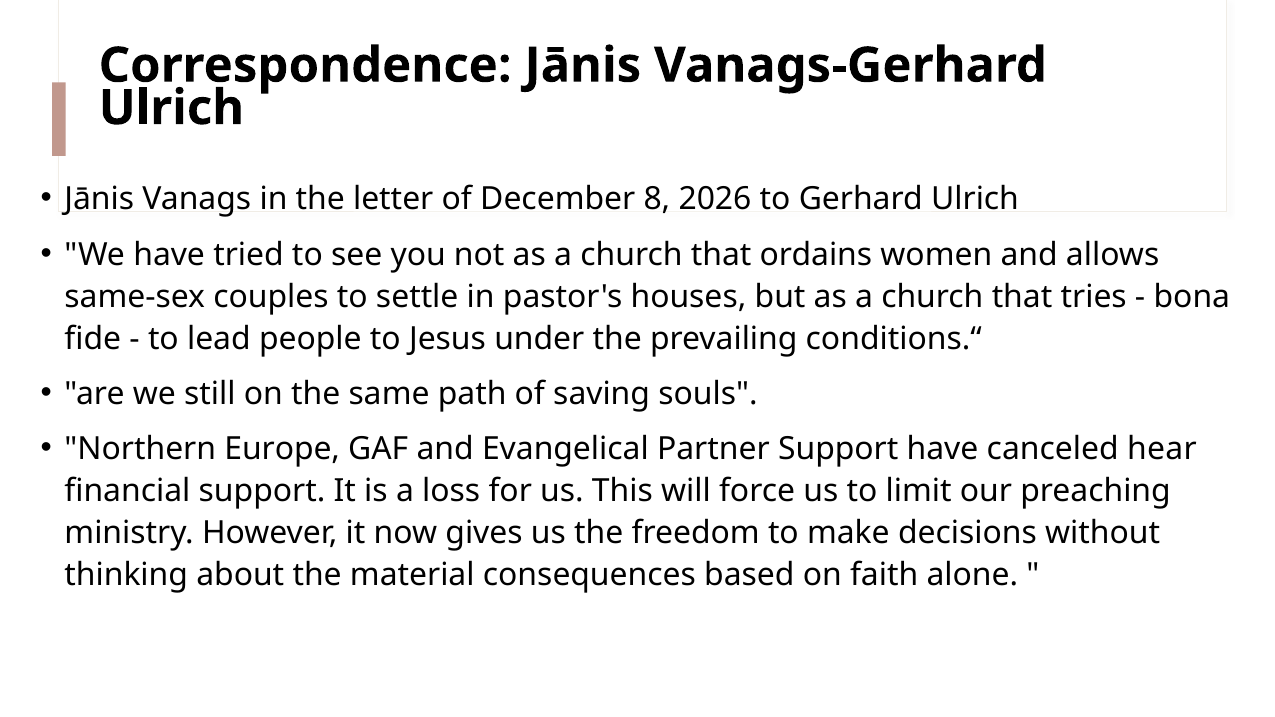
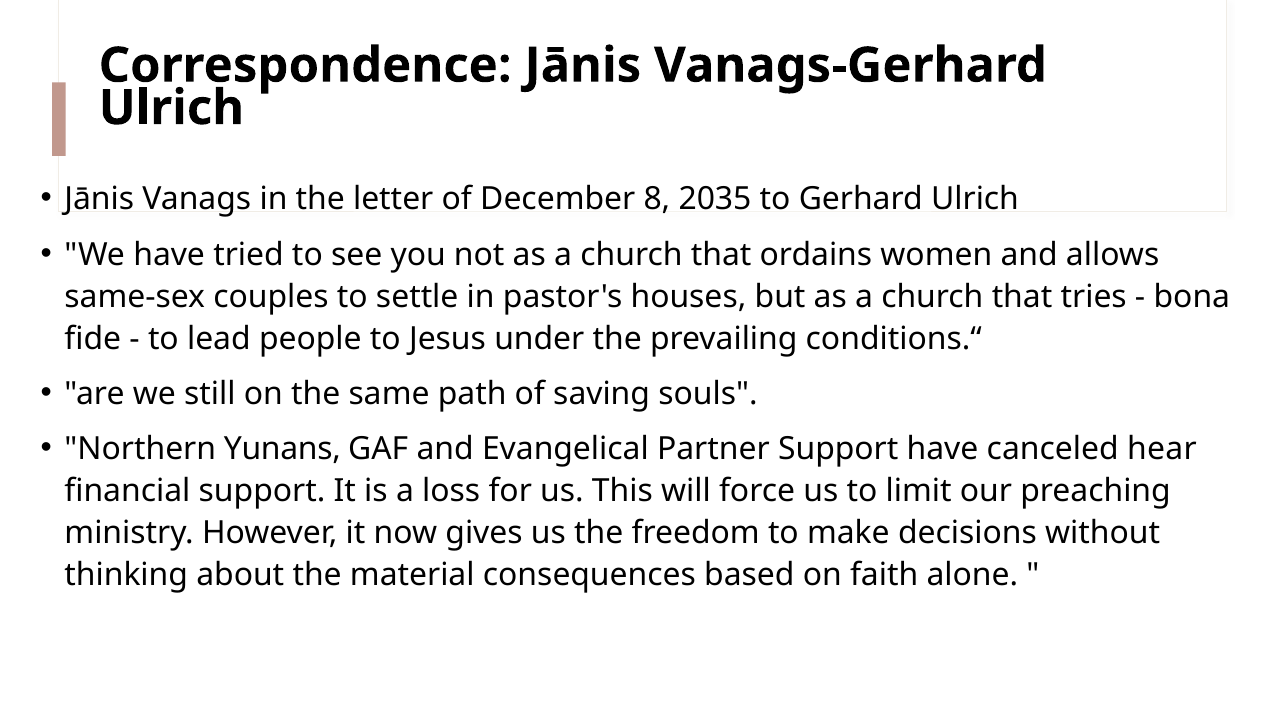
2026: 2026 -> 2035
Europe: Europe -> Yunans
